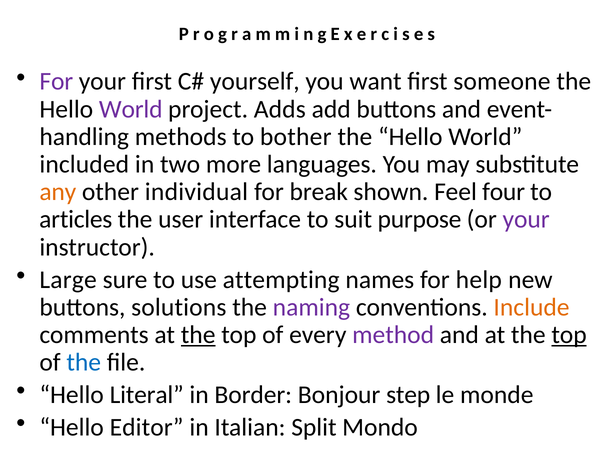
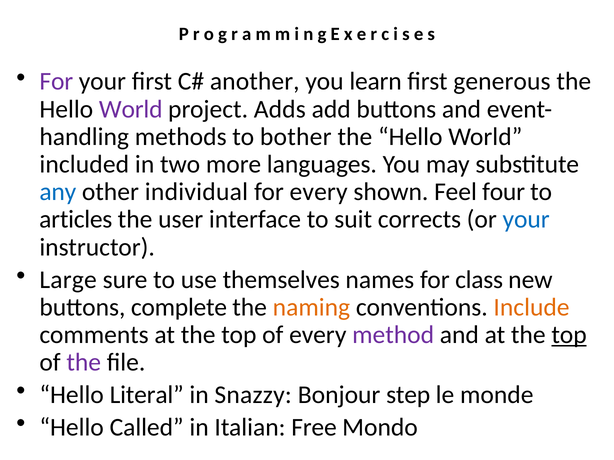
yourself: yourself -> another
want: want -> learn
someone: someone -> generous
any colour: orange -> blue
for break: break -> every
purpose: purpose -> corrects
your at (526, 220) colour: purple -> blue
attempting: attempting -> themselves
help: help -> class
solutions: solutions -> complete
naming colour: purple -> orange
the at (198, 335) underline: present -> none
the at (84, 363) colour: blue -> purple
Border: Border -> Snazzy
Editor: Editor -> Called
Split: Split -> Free
